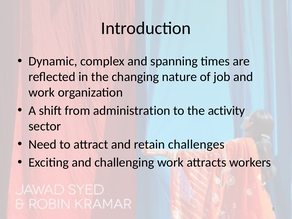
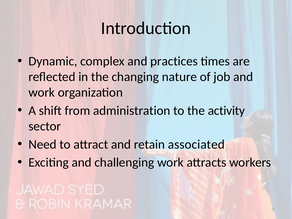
spanning: spanning -> practices
challenges: challenges -> associated
